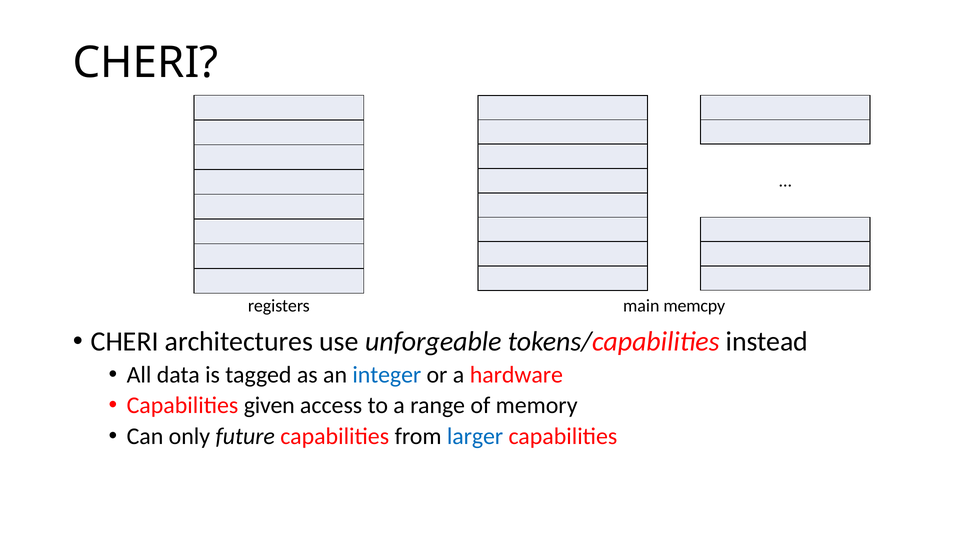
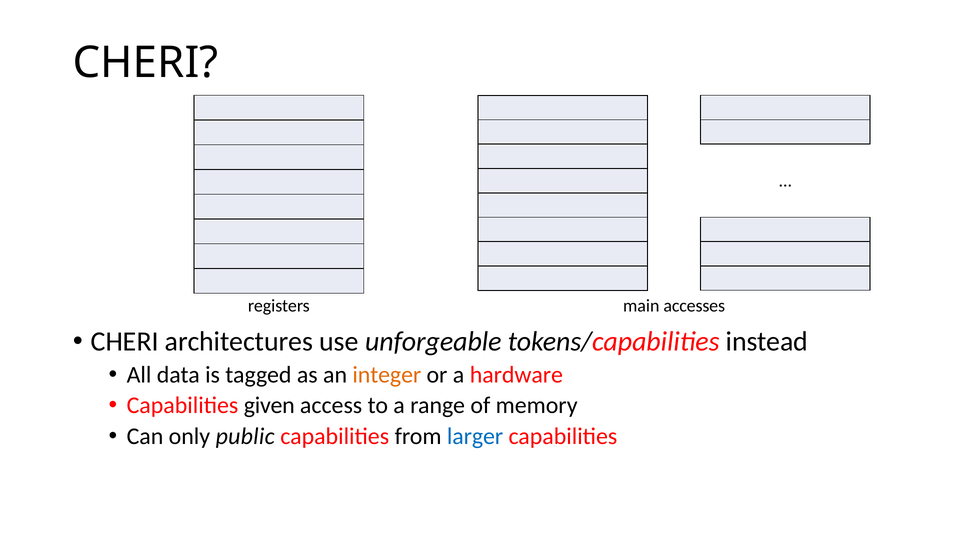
memcpy: memcpy -> accesses
integer colour: blue -> orange
future: future -> public
